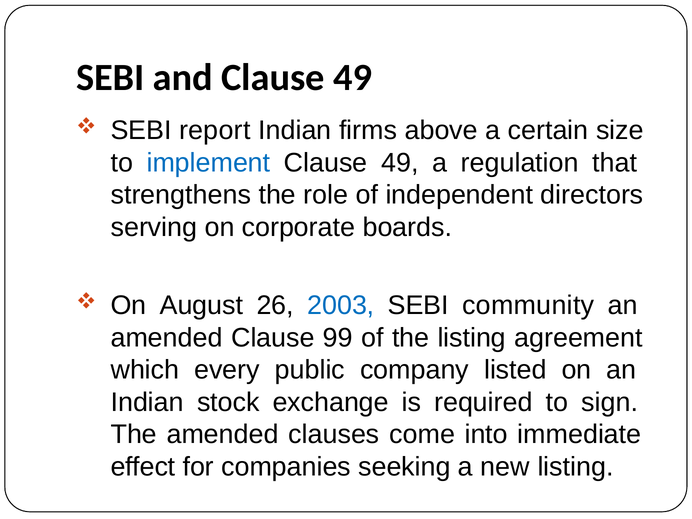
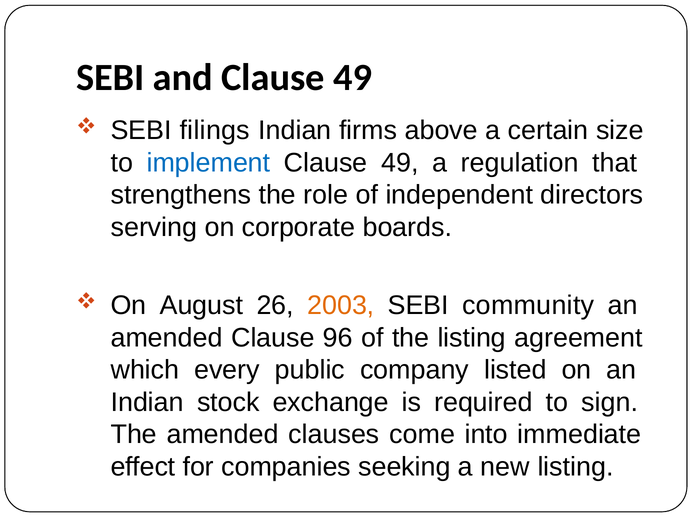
report: report -> filings
2003 colour: blue -> orange
99: 99 -> 96
